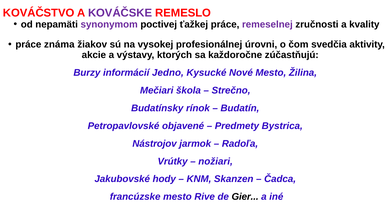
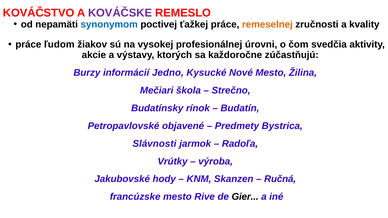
synonymom colour: purple -> blue
remeselnej colour: purple -> orange
známa: známa -> ľudom
Nástrojov: Nástrojov -> Slávnosti
nožiari: nožiari -> výroba
Čadca: Čadca -> Ručná
